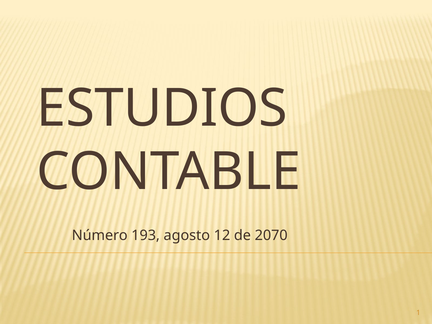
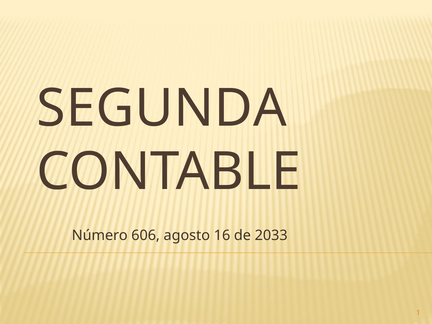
ESTUDIOS: ESTUDIOS -> SEGUNDA
193: 193 -> 606
12: 12 -> 16
2070: 2070 -> 2033
